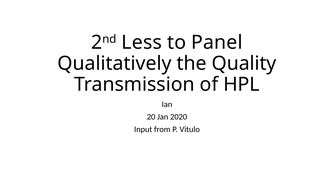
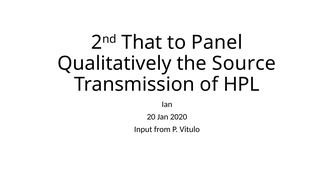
Less: Less -> That
Quality: Quality -> Source
